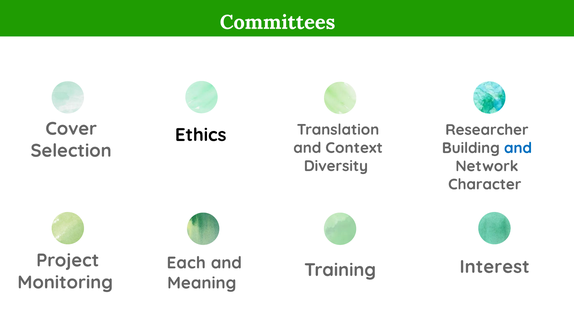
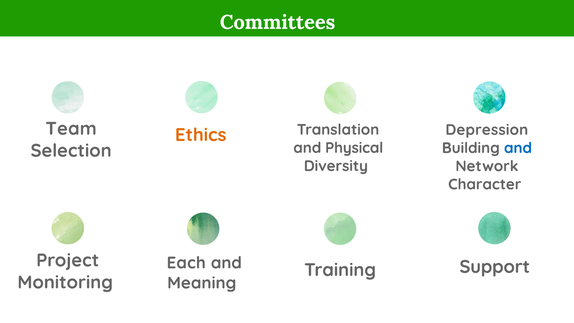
Cover: Cover -> Team
Researcher: Researcher -> Depression
Ethics colour: black -> orange
Context: Context -> Physical
Interest: Interest -> Support
